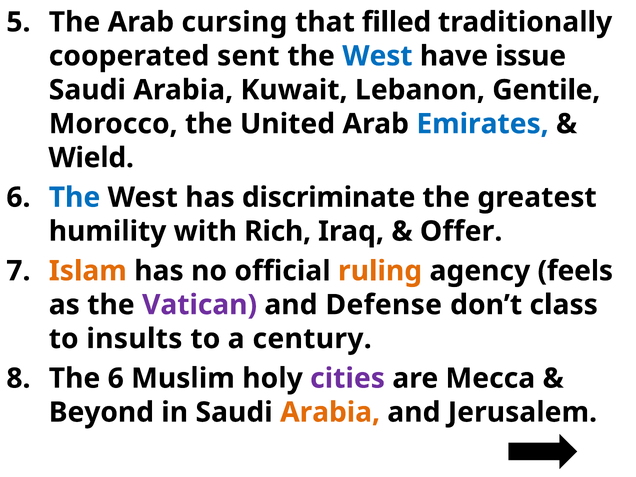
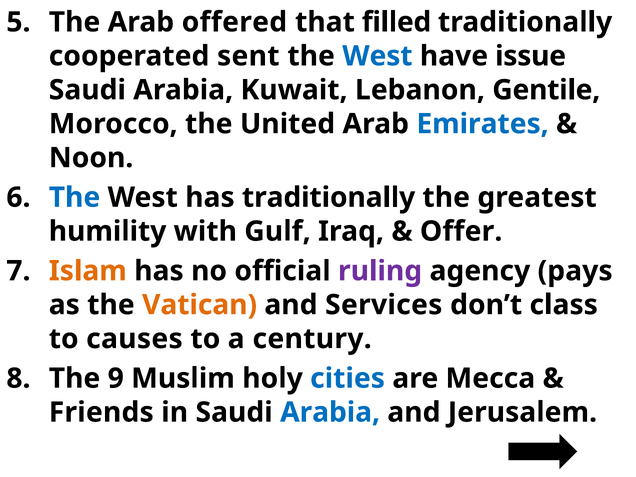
cursing: cursing -> offered
Wield: Wield -> Noon
has discriminate: discriminate -> traditionally
Rich: Rich -> Gulf
ruling colour: orange -> purple
feels: feels -> pays
Vatican colour: purple -> orange
Defense: Defense -> Services
insults: insults -> causes
The 6: 6 -> 9
cities colour: purple -> blue
Beyond: Beyond -> Friends
Arabia at (330, 412) colour: orange -> blue
